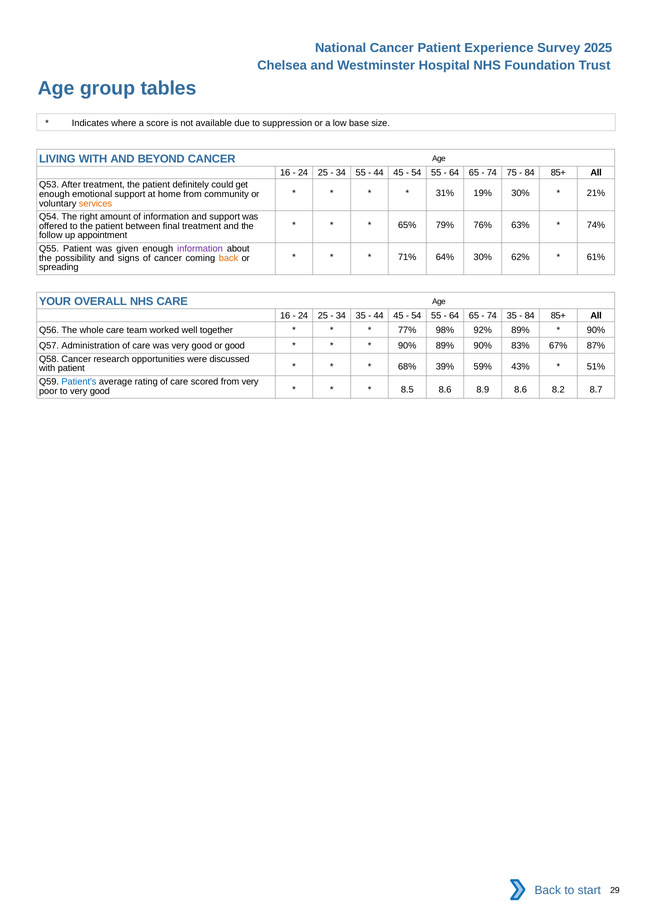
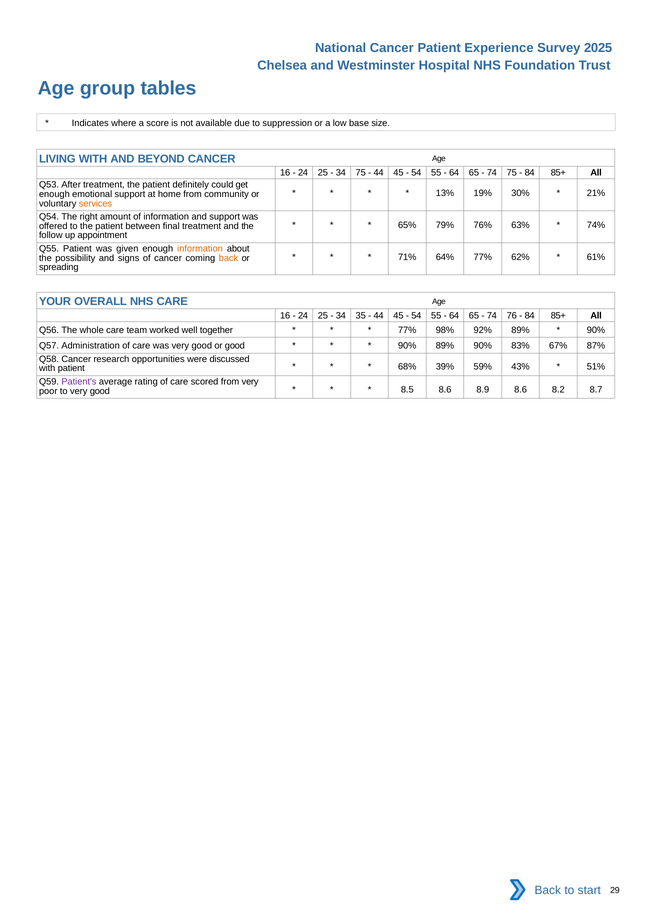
34 55: 55 -> 75
31%: 31% -> 13%
information at (200, 249) colour: purple -> orange
64% 30%: 30% -> 77%
74 35: 35 -> 76
Patient's colour: blue -> purple
